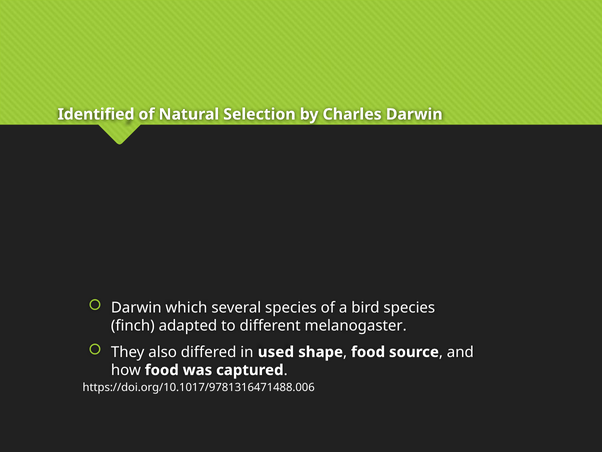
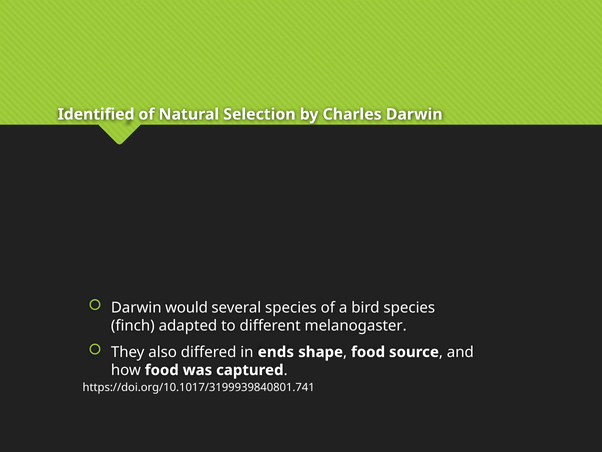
which: which -> would
used: used -> ends
https://doi.org/10.1017/9781316471488.006: https://doi.org/10.1017/9781316471488.006 -> https://doi.org/10.1017/3199939840801.741
